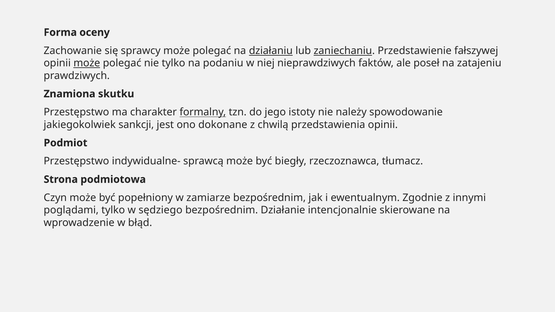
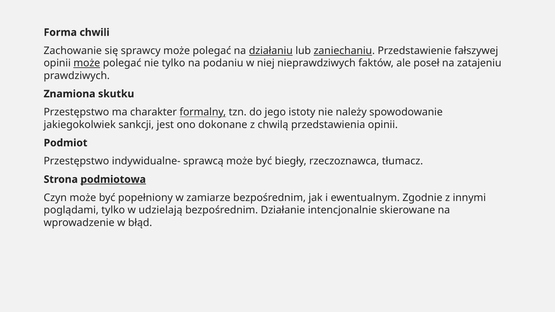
oceny: oceny -> chwili
podmiotowa underline: none -> present
sędziego: sędziego -> udzielają
